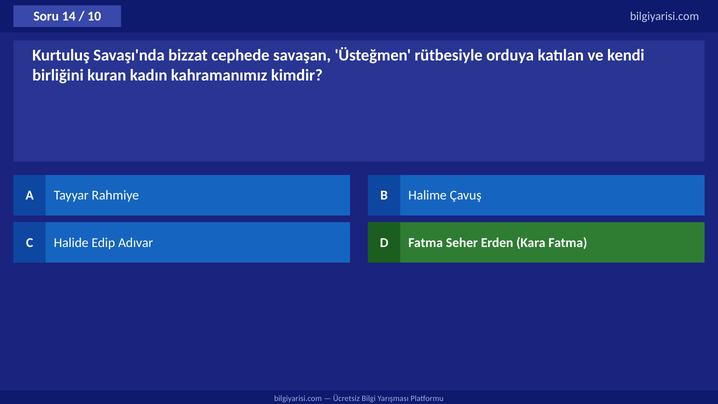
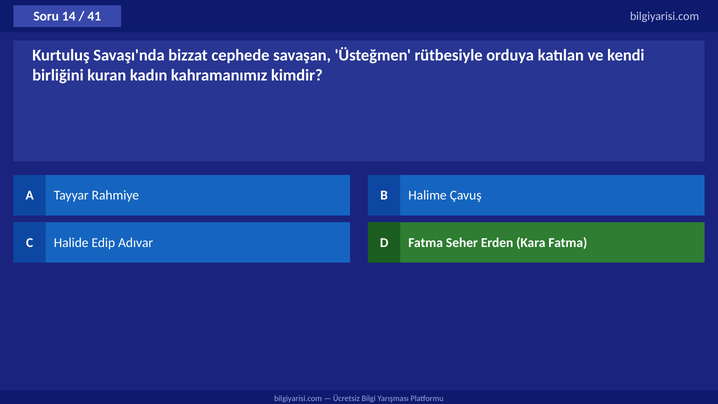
10: 10 -> 41
